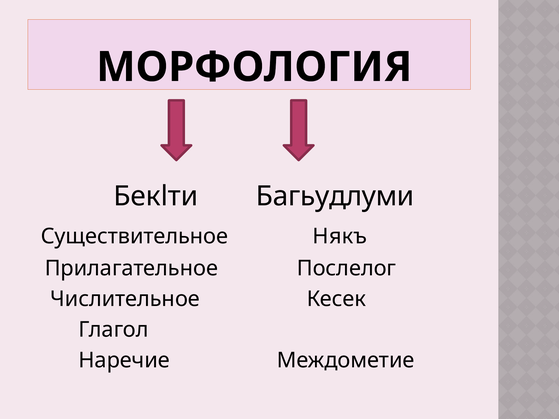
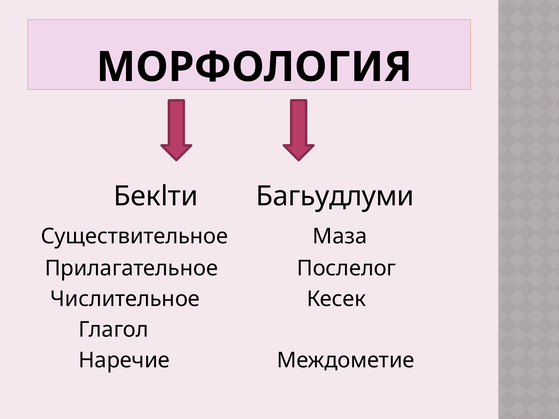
Някъ: Някъ -> Маза
